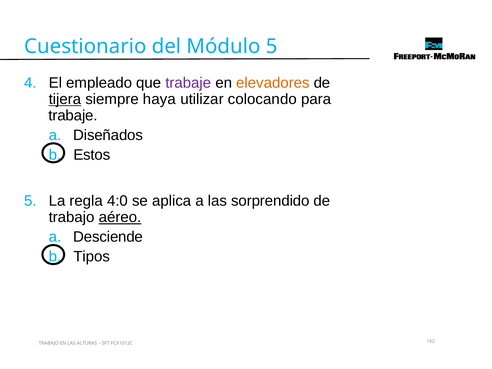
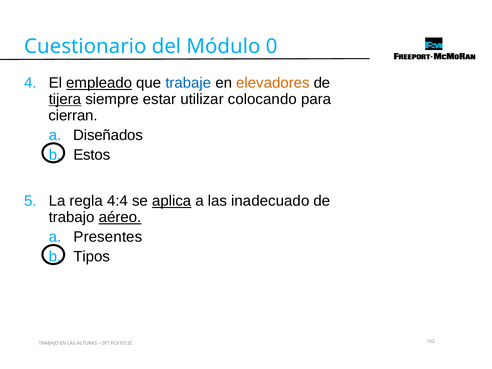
Módulo 5: 5 -> 0
empleado underline: none -> present
trabaje at (188, 83) colour: purple -> blue
haya: haya -> estar
trabaje at (73, 115): trabaje -> cierran
4:0: 4:0 -> 4:4
aplica underline: none -> present
sorprendido: sorprendido -> inadecuado
Desciende: Desciende -> Presentes
